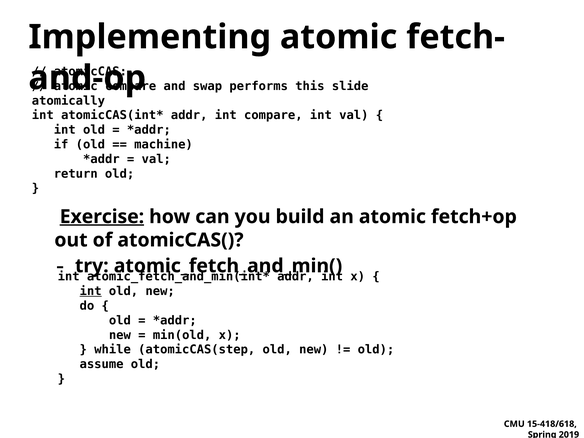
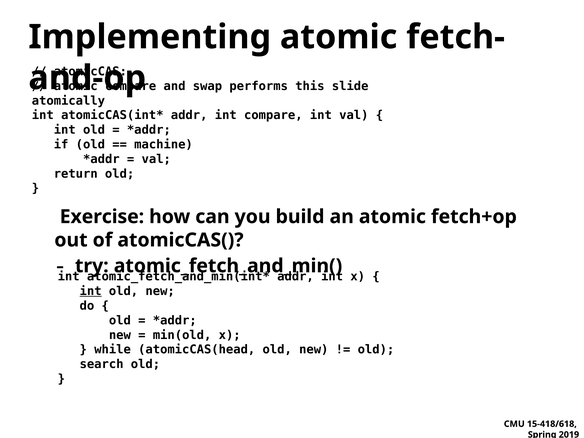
Exercise underline: present -> none
atomicCAS(step: atomicCAS(step -> atomicCAS(head
assume: assume -> search
